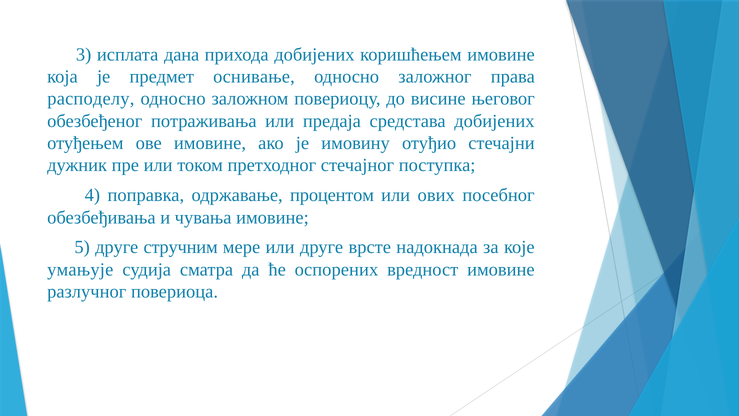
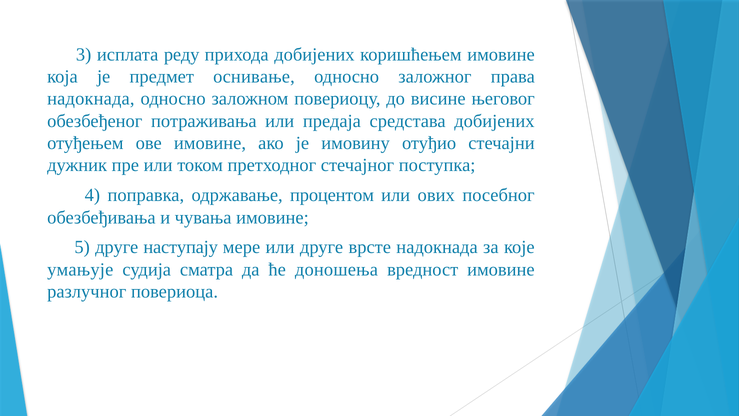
дана: дана -> реду
расподелу at (91, 99): расподелу -> надокнада
стручним: стручним -> наступају
оспорених: оспорених -> доношења
